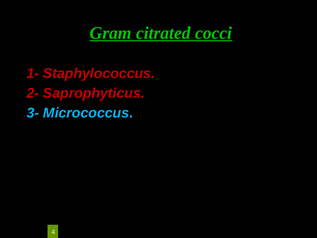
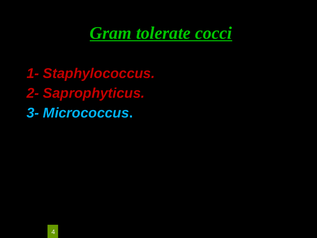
citrated: citrated -> tolerate
